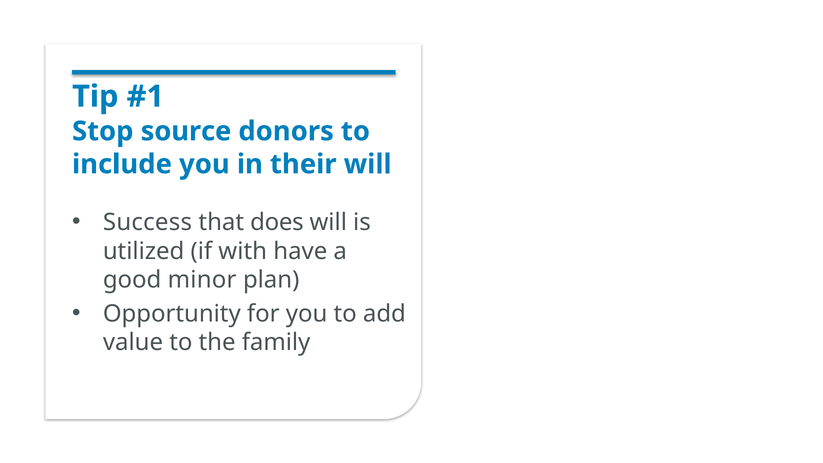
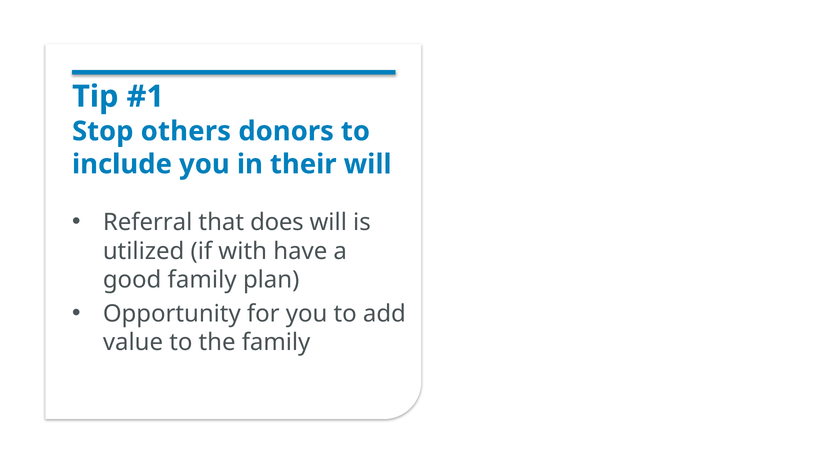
source: source -> others
Success: Success -> Referral
good minor: minor -> family
